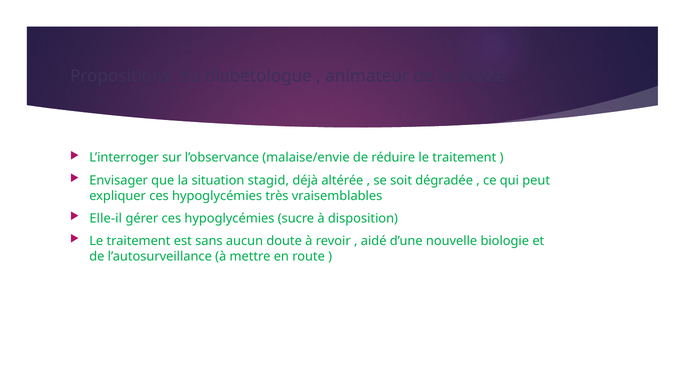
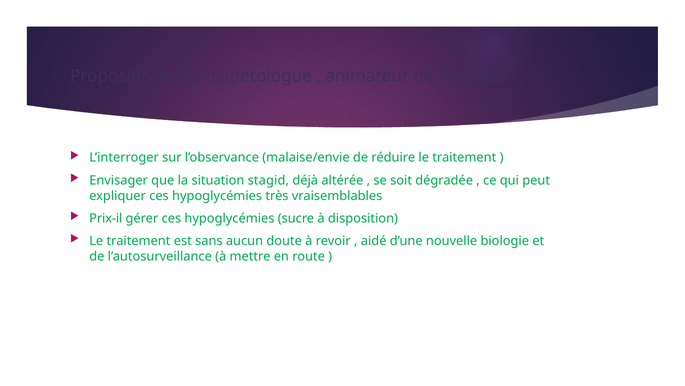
Elle-il: Elle-il -> Prix-il
